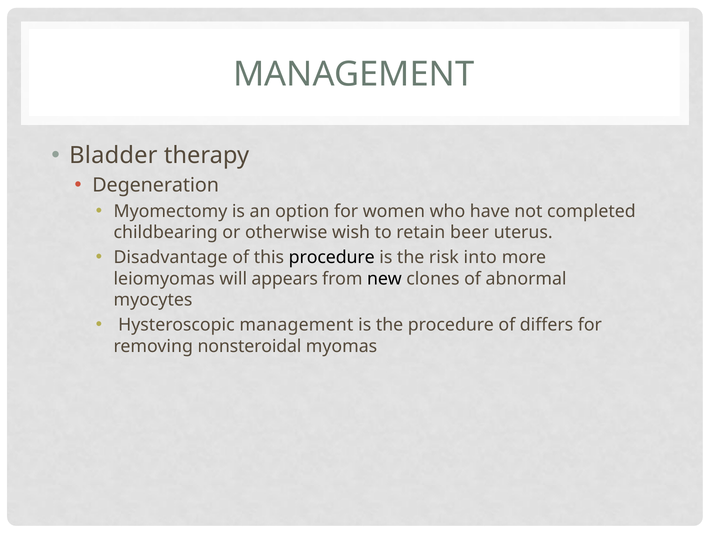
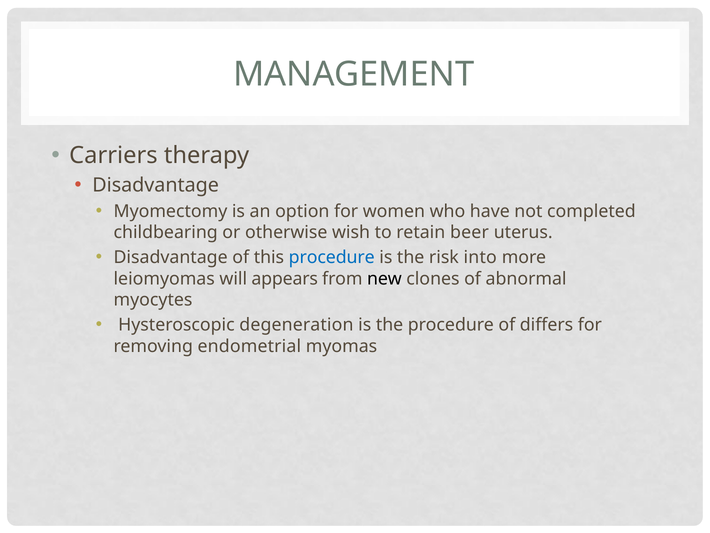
Bladder: Bladder -> Carriers
Degeneration at (156, 185): Degeneration -> Disadvantage
procedure at (332, 257) colour: black -> blue
Hysteroscopic management: management -> degeneration
nonsteroidal: nonsteroidal -> endometrial
